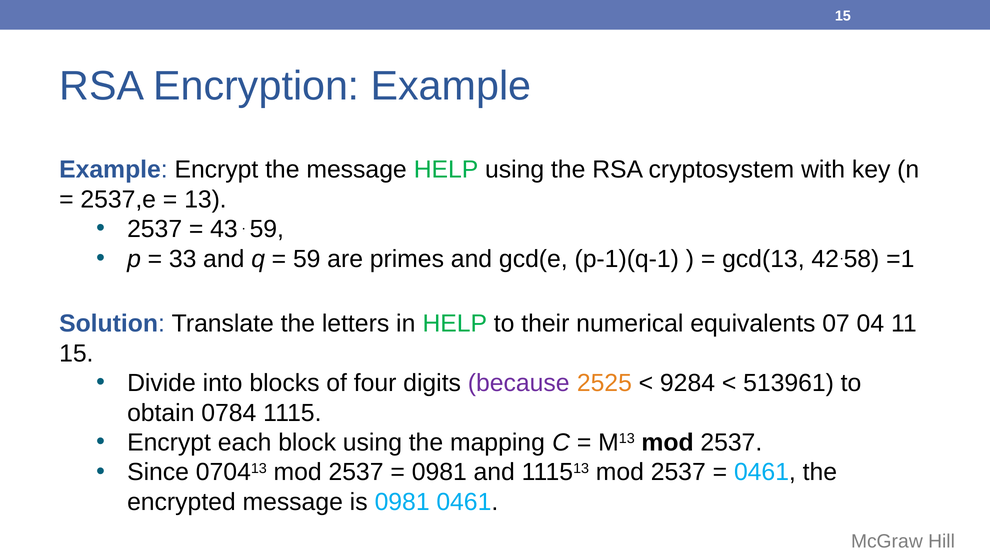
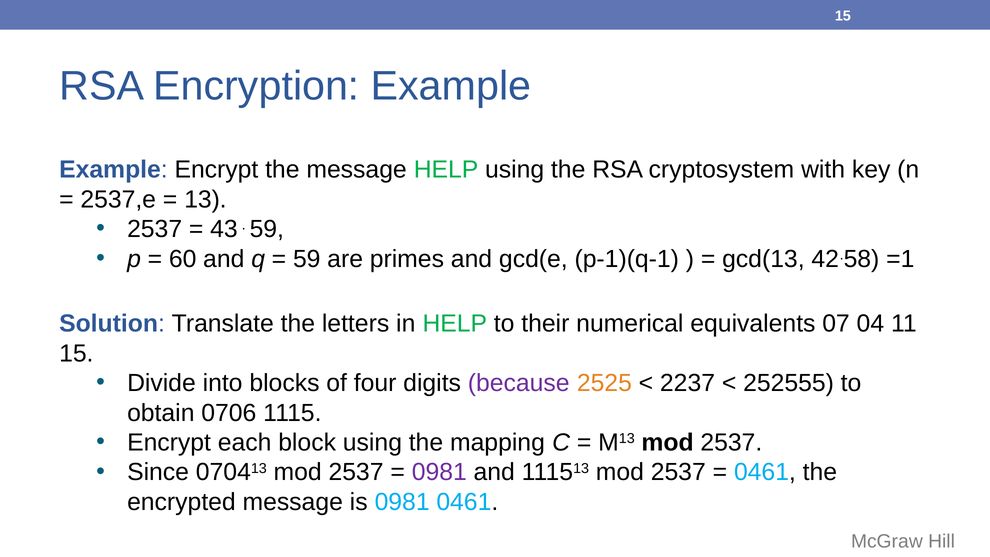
33: 33 -> 60
9284: 9284 -> 2237
513961: 513961 -> 252555
0784: 0784 -> 0706
0981 at (439, 472) colour: black -> purple
